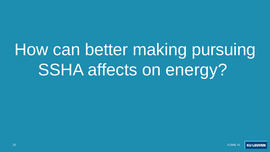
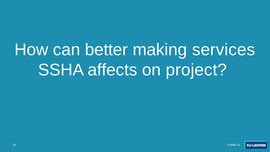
pursuing: pursuing -> services
energy: energy -> project
